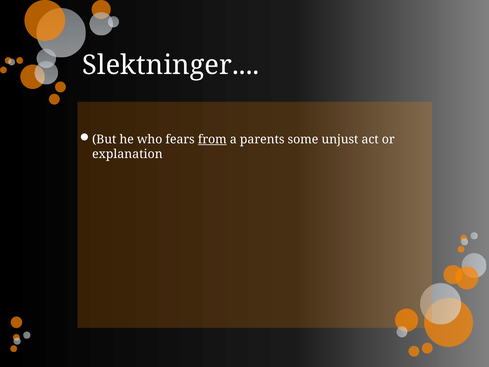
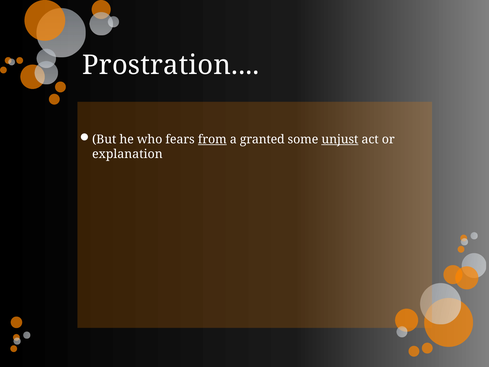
Slektninger: Slektninger -> Prostration
parents: parents -> granted
unjust underline: none -> present
